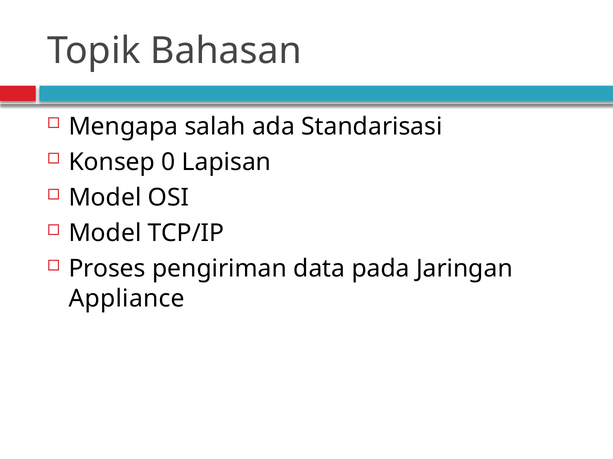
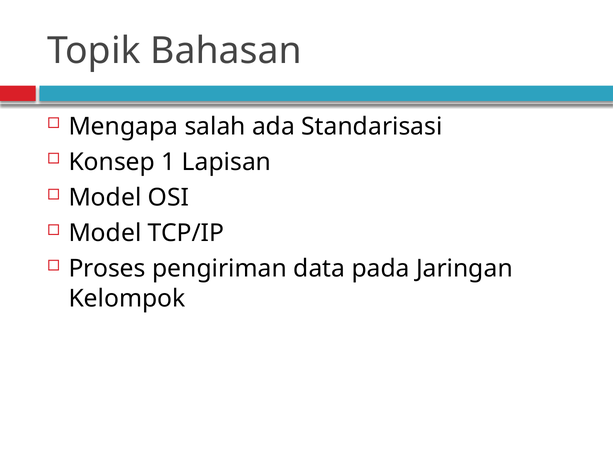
0: 0 -> 1
Appliance: Appliance -> Kelompok
